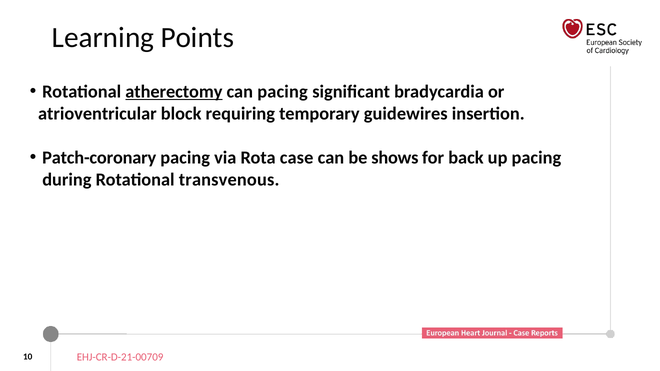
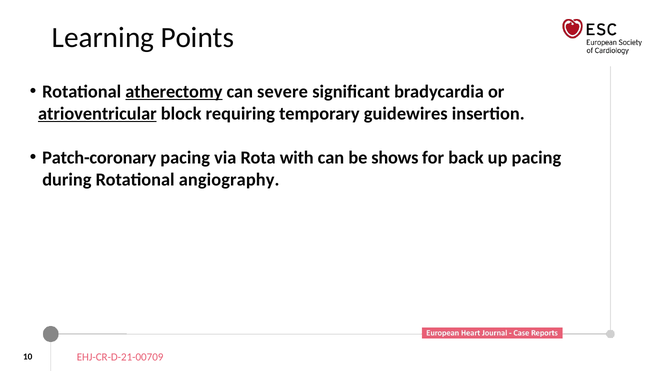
can pacing: pacing -> severe
atrioventricular underline: none -> present
case: case -> with
transvenous: transvenous -> angiography
